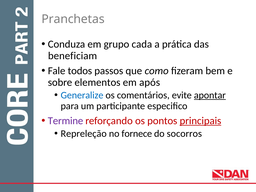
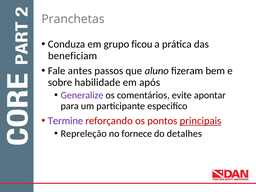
cada: cada -> ficou
todos: todos -> antes
como: como -> aluno
elementos: elementos -> habilidade
Generalize colour: blue -> purple
apontar underline: present -> none
socorros: socorros -> detalhes
